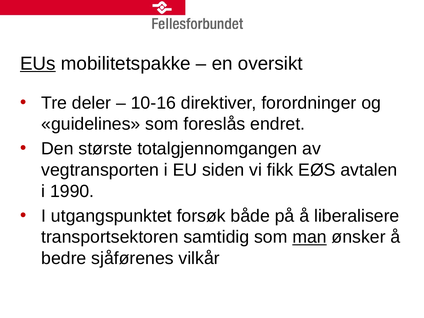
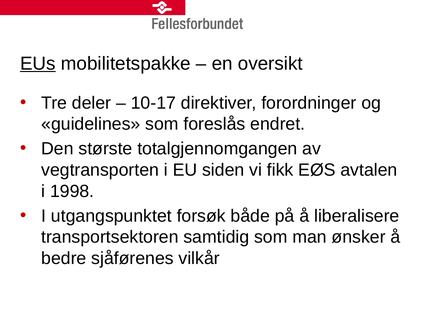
10-16: 10-16 -> 10-17
1990: 1990 -> 1998
man underline: present -> none
